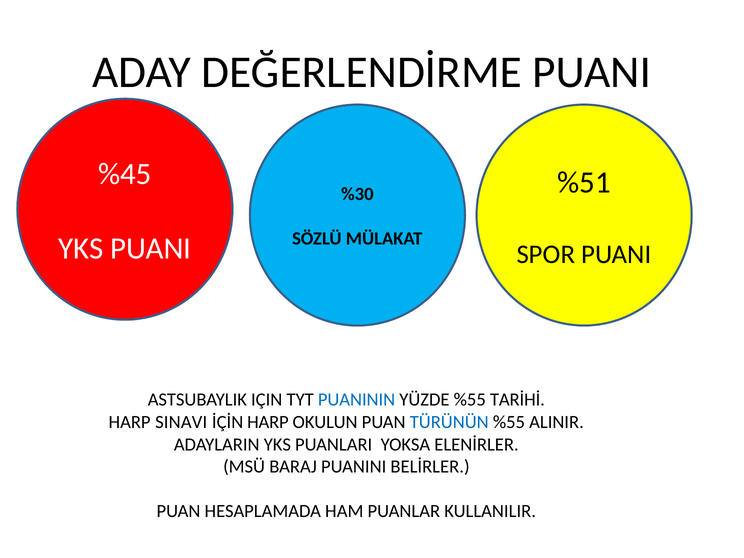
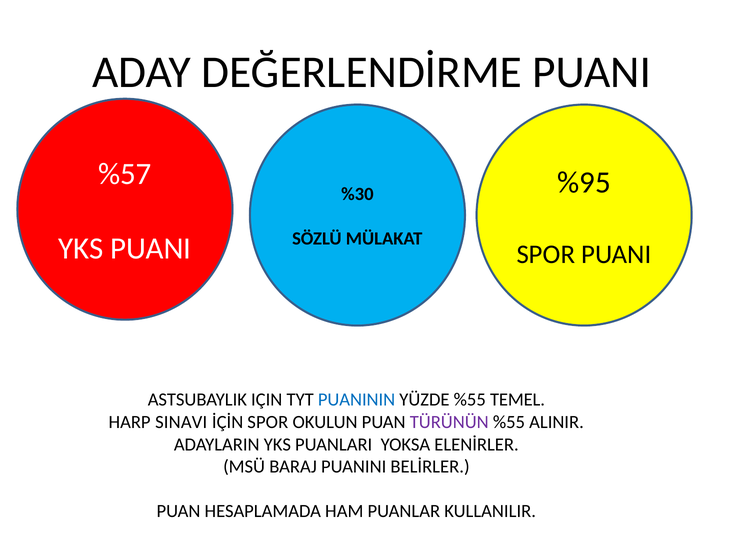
%45: %45 -> %57
%51: %51 -> %95
TARİHİ: TARİHİ -> TEMEL
İÇİN HARP: HARP -> SPOR
TÜRÜNÜN colour: blue -> purple
